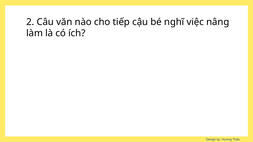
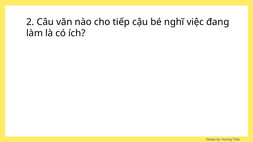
nâng: nâng -> đang
